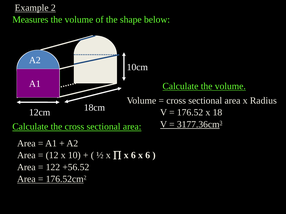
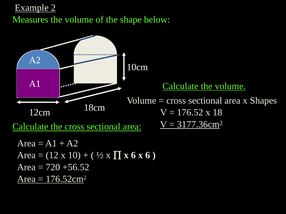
Radius: Radius -> Shapes
122: 122 -> 720
